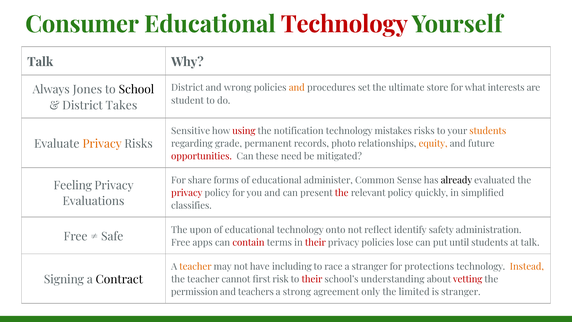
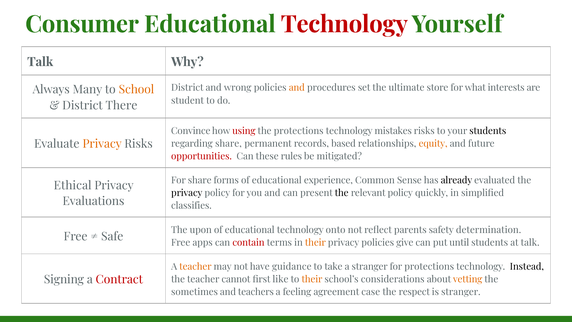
Jones: Jones -> Many
School colour: black -> orange
Takes: Takes -> There
Sensitive: Sensitive -> Convince
the notification: notification -> protections
students at (488, 131) colour: orange -> black
regarding grade: grade -> share
photo: photo -> based
need: need -> rules
administer: administer -> experience
Feeling: Feeling -> Ethical
privacy at (187, 193) colour: red -> black
the at (342, 193) colour: red -> black
identify: identify -> parents
administration: administration -> determination
their at (315, 242) colour: red -> orange
lose: lose -> give
including: including -> guidance
race: race -> take
Instead colour: orange -> black
Contract colour: black -> red
risk: risk -> like
their at (312, 279) colour: red -> orange
understanding: understanding -> considerations
vetting colour: red -> orange
permission: permission -> sometimes
strong: strong -> feeling
only: only -> case
limited: limited -> respect
